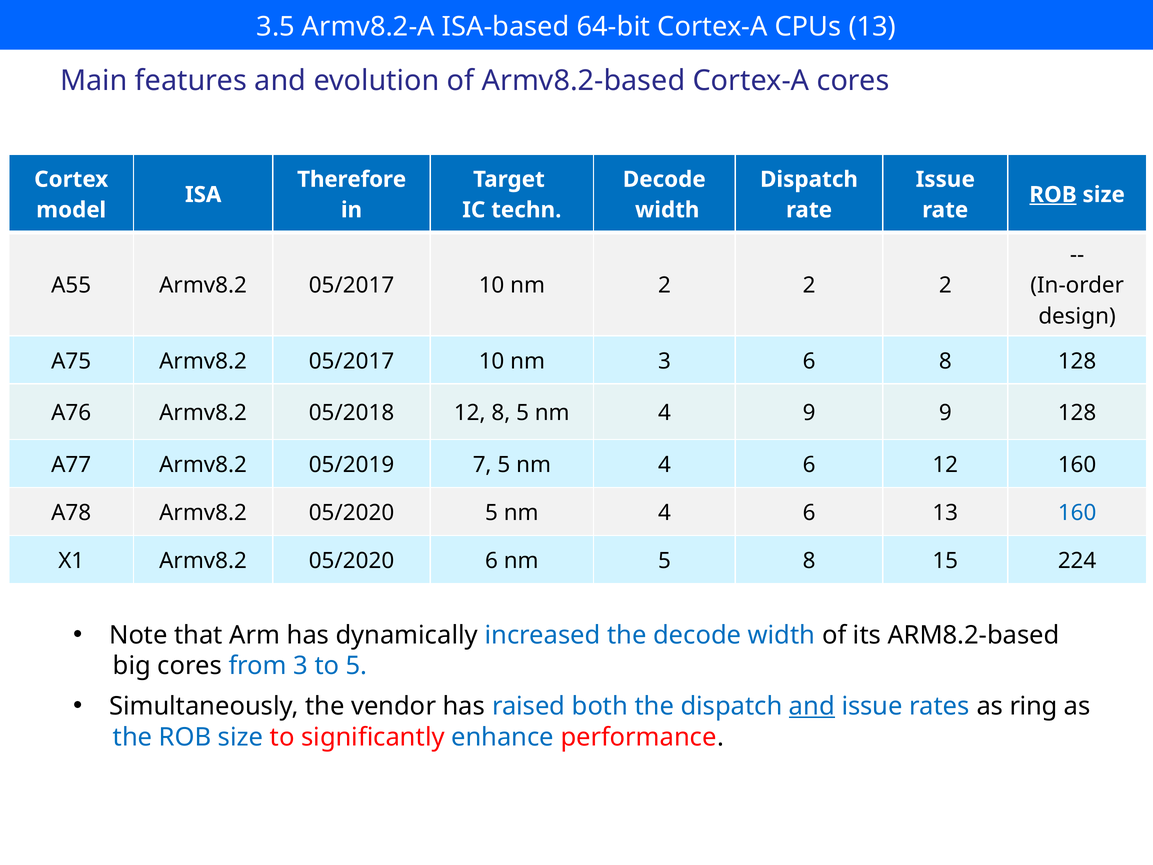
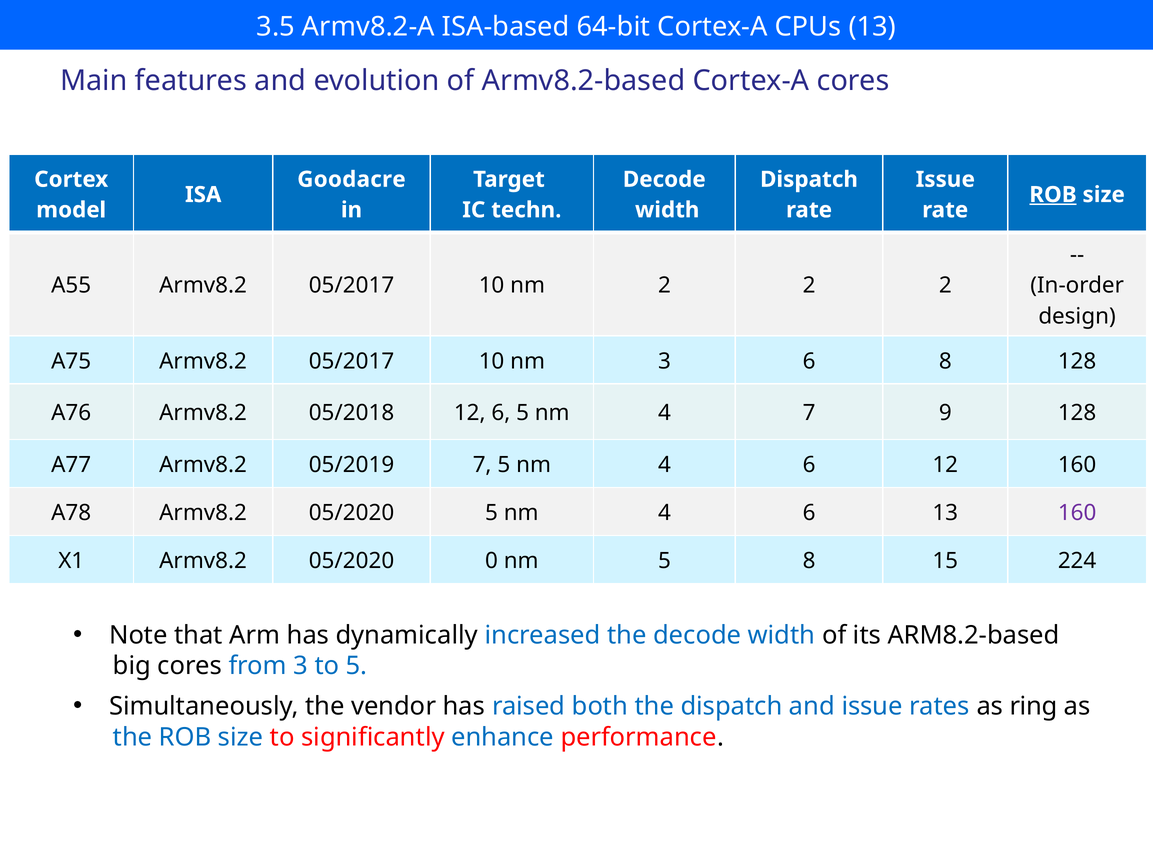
Therefore: Therefore -> Goodacre
12 8: 8 -> 6
4 9: 9 -> 7
160 at (1077, 513) colour: blue -> purple
05/2020 6: 6 -> 0
and at (812, 706) underline: present -> none
